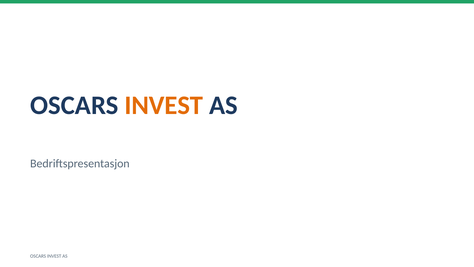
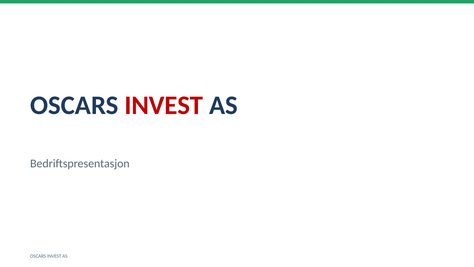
INVEST at (164, 105) colour: orange -> red
